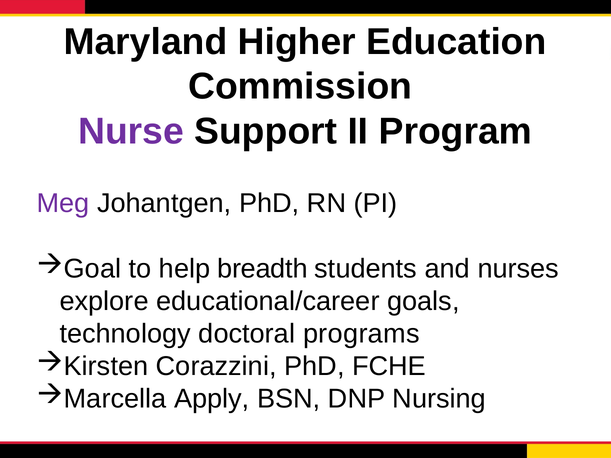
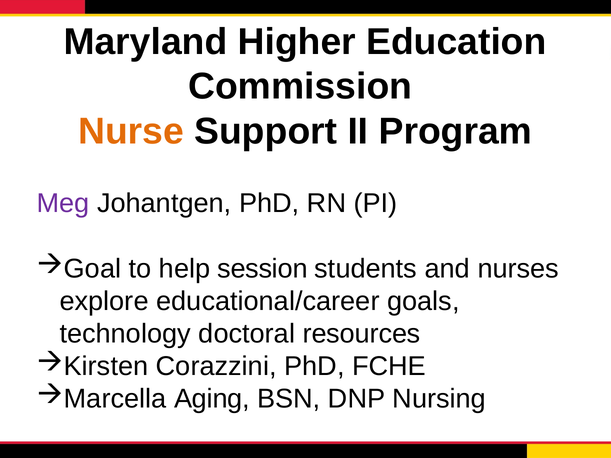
Nurse colour: purple -> orange
breadth: breadth -> session
programs: programs -> resources
Apply: Apply -> Aging
